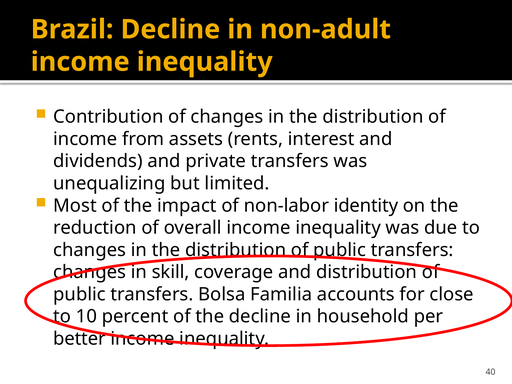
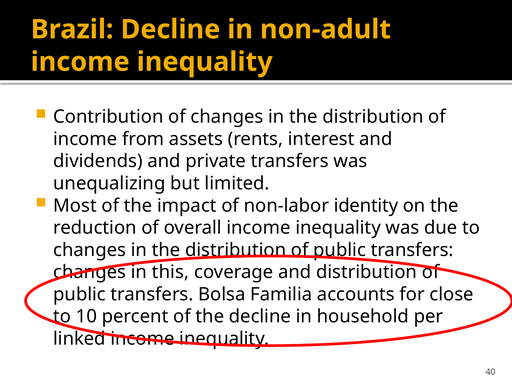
skill: skill -> this
better: better -> linked
